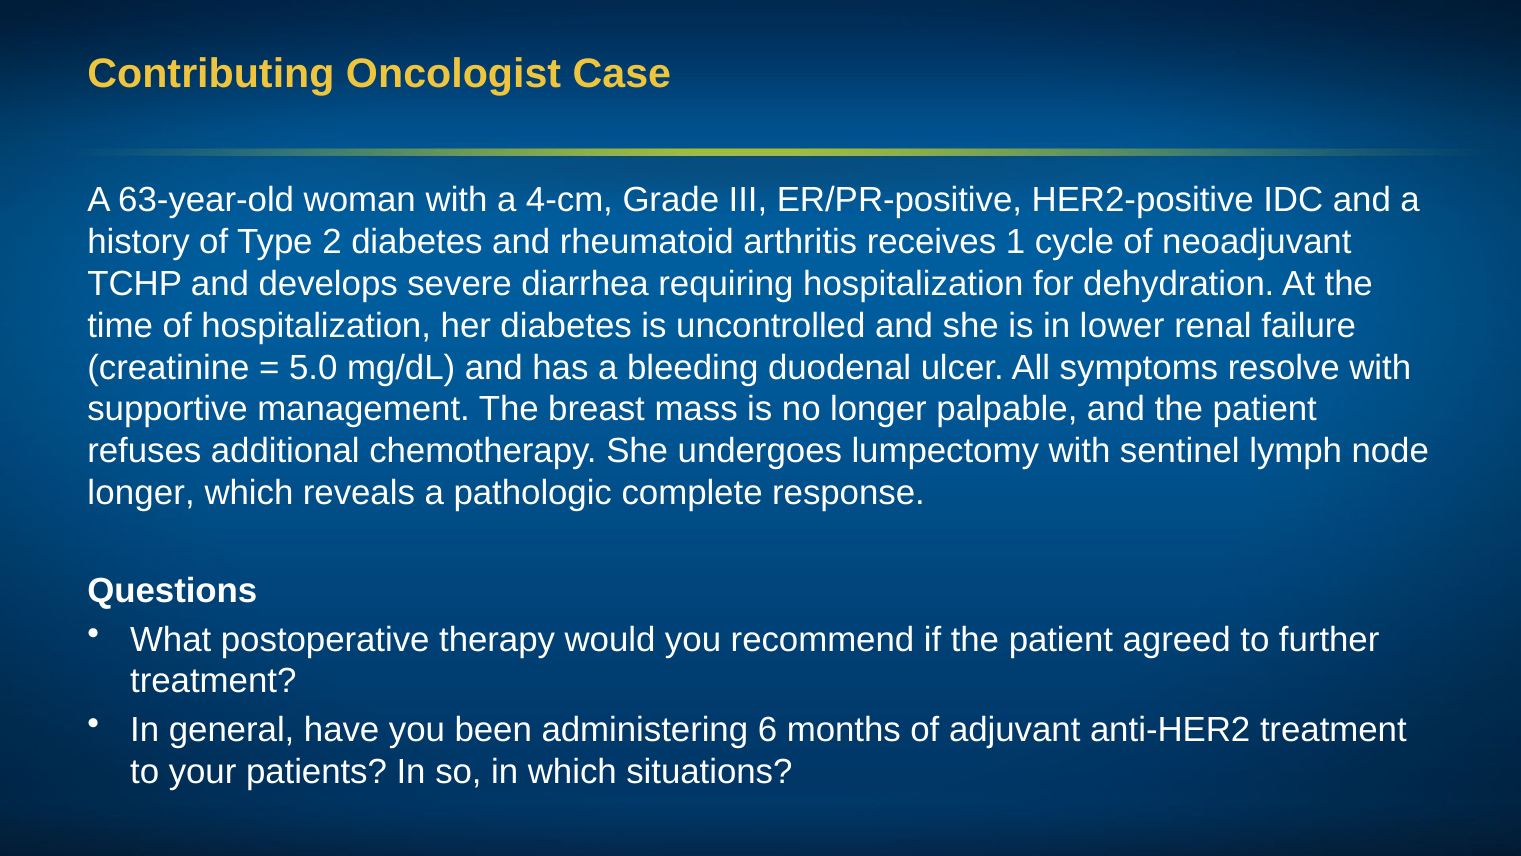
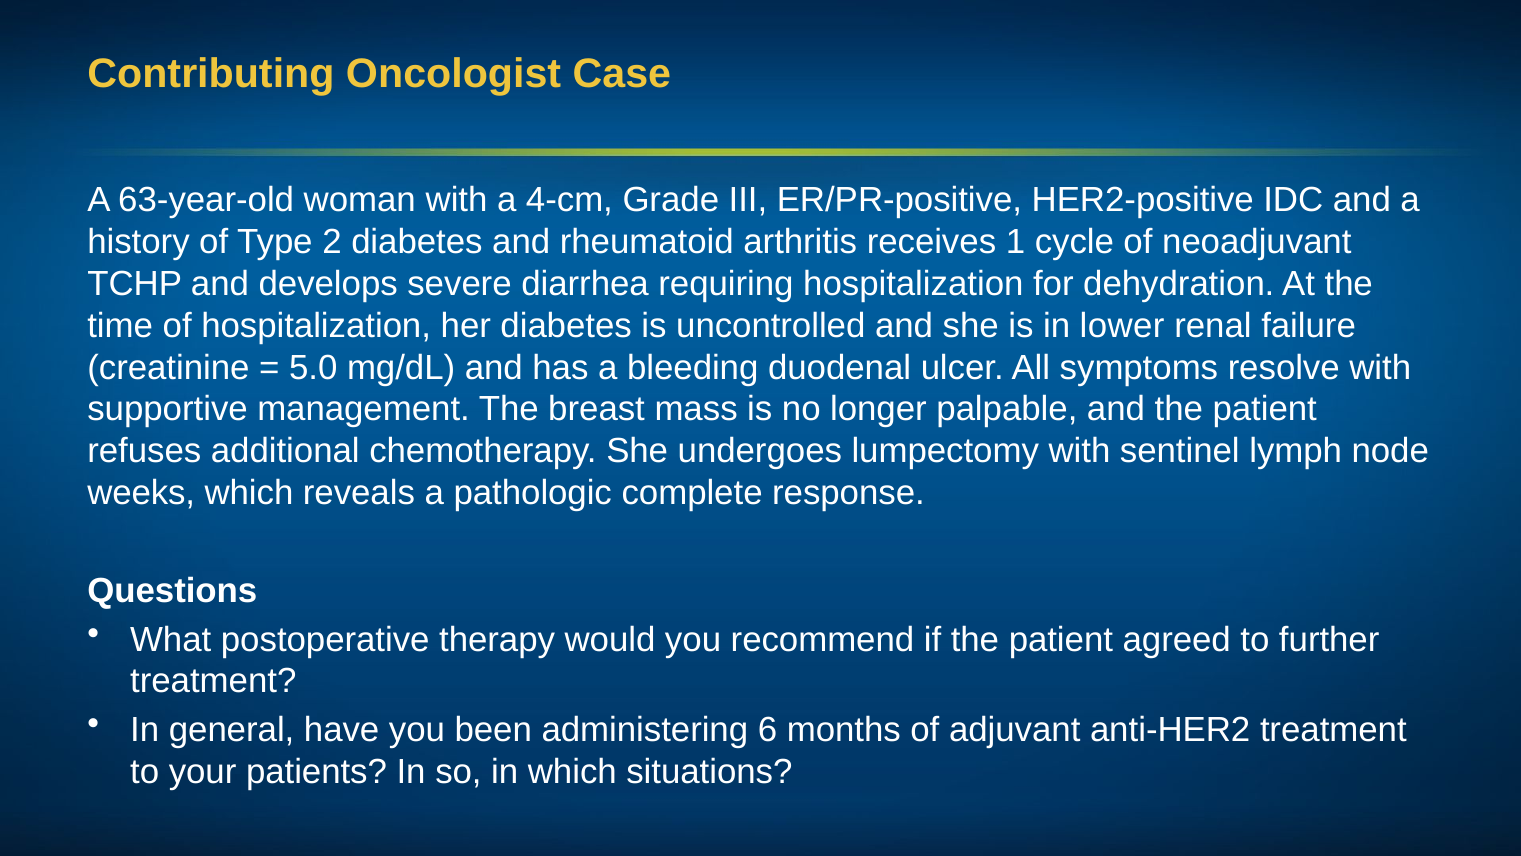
longer at (141, 493): longer -> weeks
